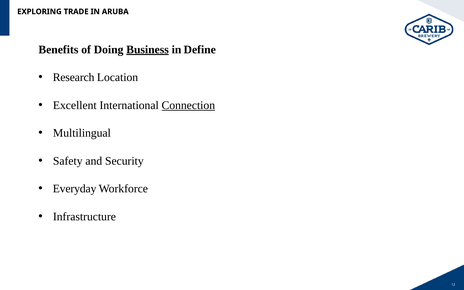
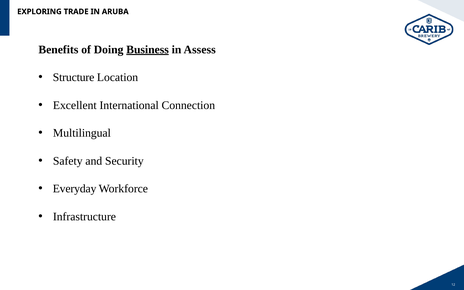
Define: Define -> Assess
Research: Research -> Structure
Connection underline: present -> none
